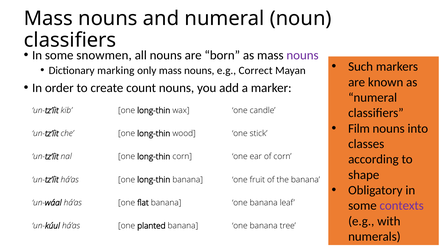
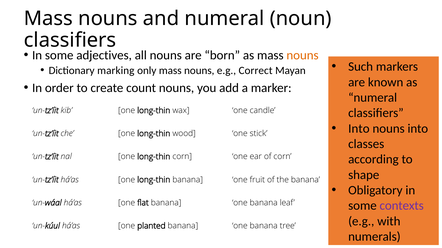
snowmen: snowmen -> adjectives
nouns at (303, 55) colour: purple -> orange
Film at (359, 129): Film -> Into
